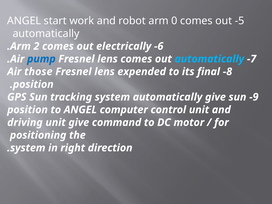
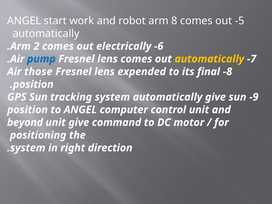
arm 0: 0 -> 8
automatically at (209, 59) colour: light blue -> yellow
driving: driving -> beyond
